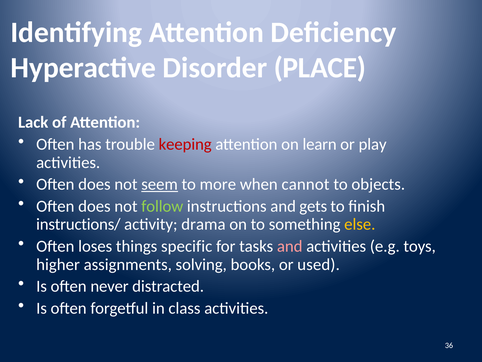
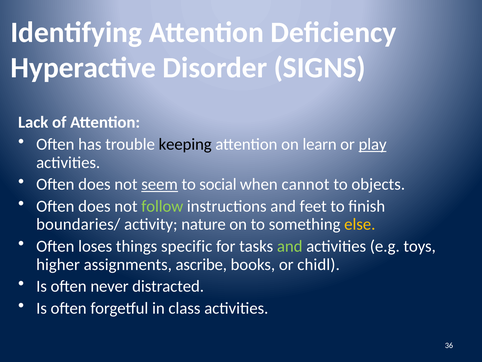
PLACE: PLACE -> SIGNS
keeping colour: red -> black
play underline: none -> present
more: more -> social
gets: gets -> feet
instructions/: instructions/ -> boundaries/
drama: drama -> nature
and at (290, 246) colour: pink -> light green
solving: solving -> ascribe
used: used -> chidl
